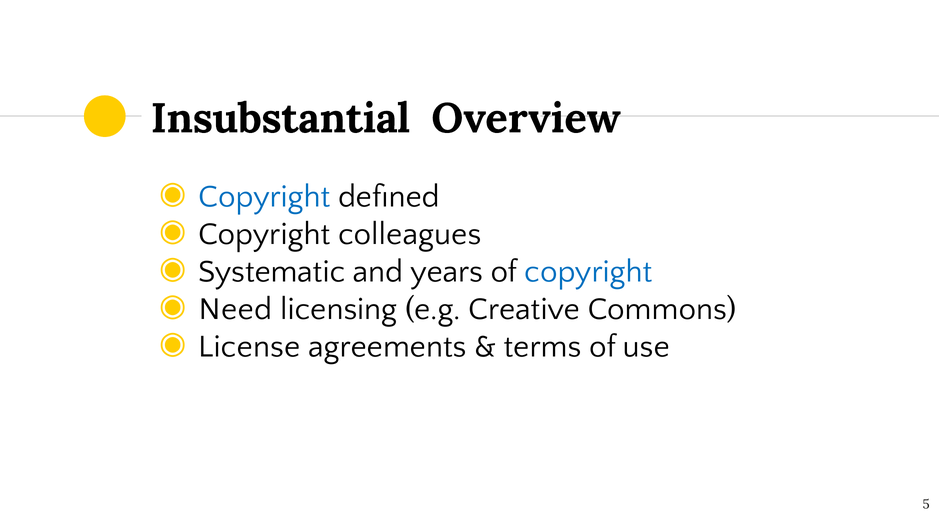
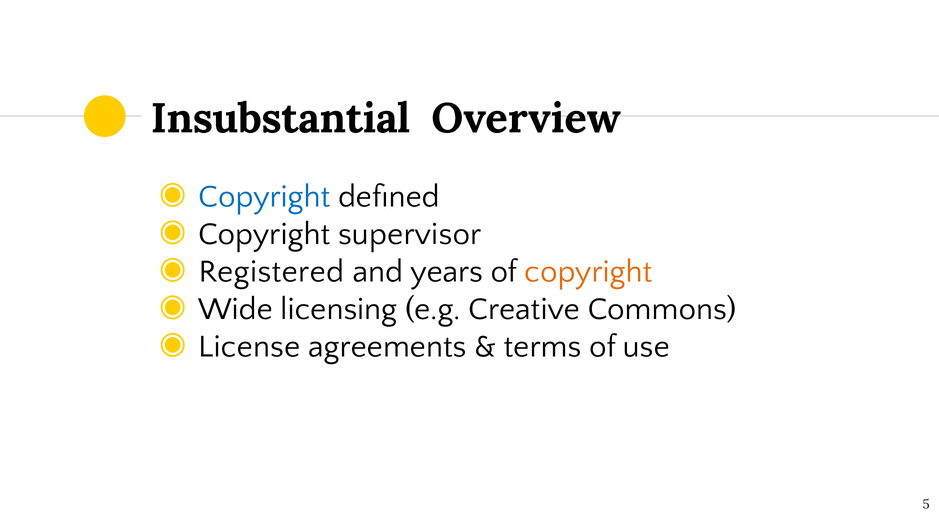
colleagues: colleagues -> supervisor
Systematic: Systematic -> Registered
copyright at (588, 271) colour: blue -> orange
Need: Need -> Wide
